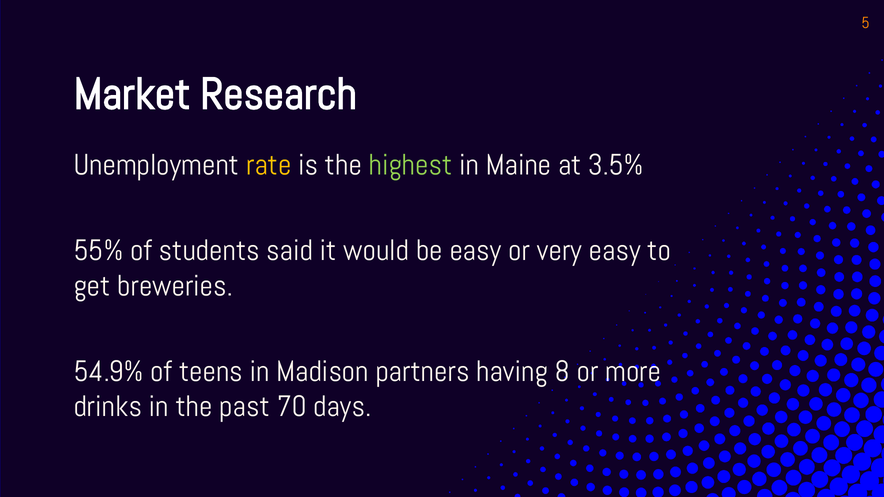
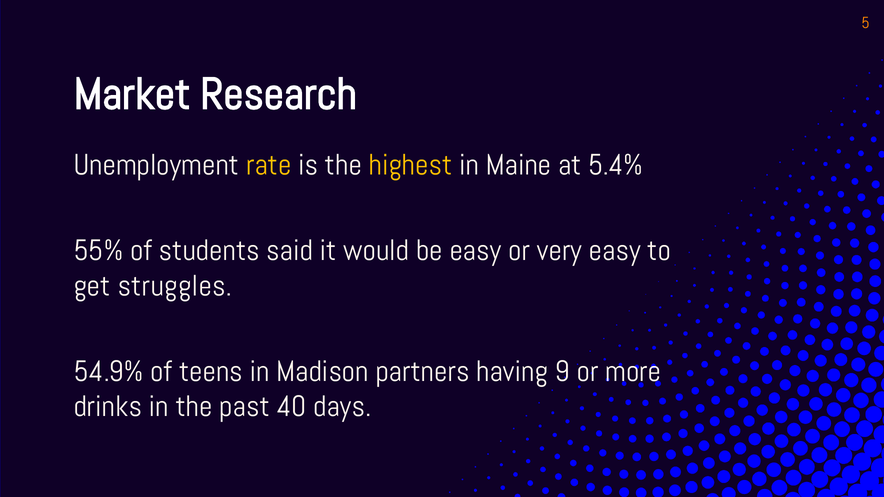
highest colour: light green -> yellow
3.5%: 3.5% -> 5.4%
breweries: breweries -> struggles
8: 8 -> 9
70: 70 -> 40
